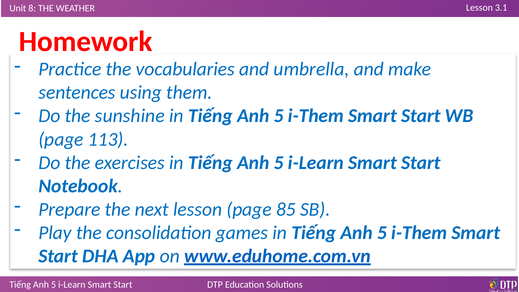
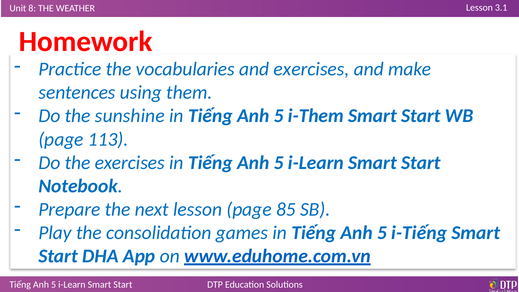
and umbrella: umbrella -> exercises
i-Them at (419, 233): i-Them -> i-Tiếng
